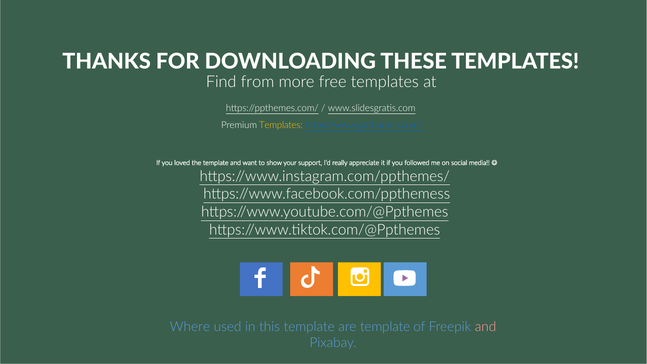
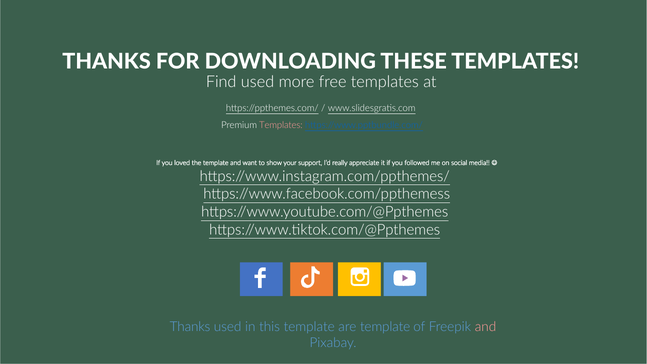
Find from: from -> used
Templates at (281, 125) colour: yellow -> pink
Where at (190, 327): Where -> Thanks
